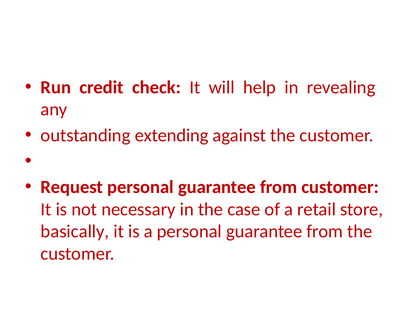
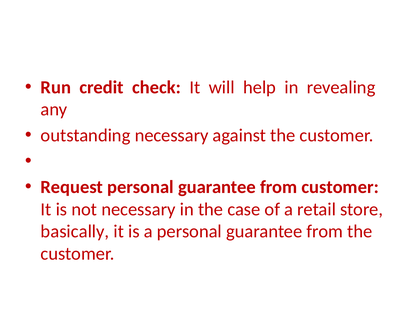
outstanding extending: extending -> necessary
